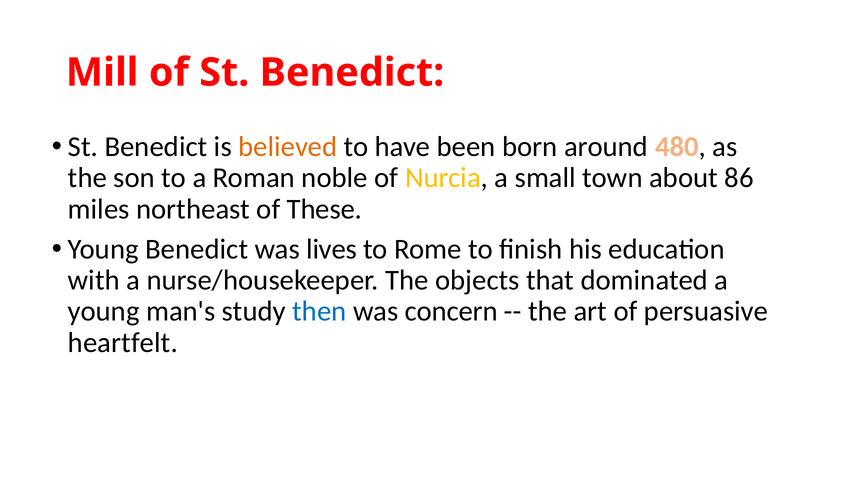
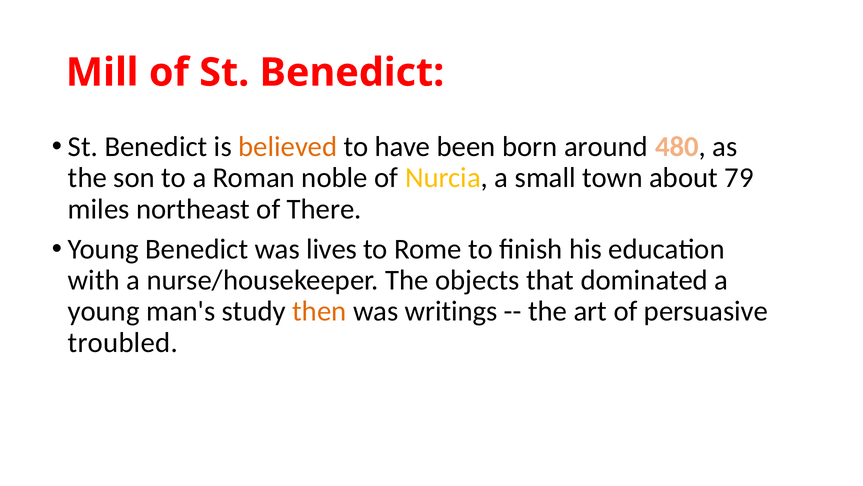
86: 86 -> 79
These: These -> There
then colour: blue -> orange
concern: concern -> writings
heartfelt: heartfelt -> troubled
